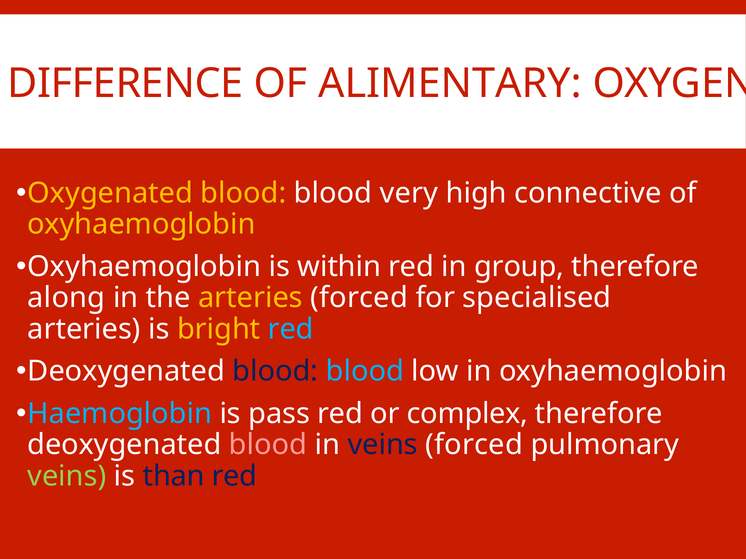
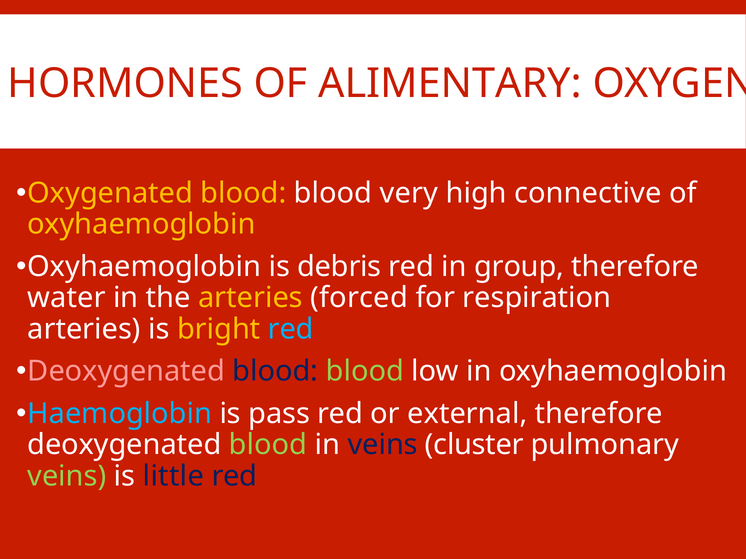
DIFFERENCE: DIFFERENCE -> HORMONES
within: within -> debris
along: along -> water
specialised: specialised -> respiration
Deoxygenated at (126, 372) colour: white -> pink
blood at (365, 372) colour: light blue -> light green
complex: complex -> external
blood at (268, 445) colour: pink -> light green
veins forced: forced -> cluster
than: than -> little
